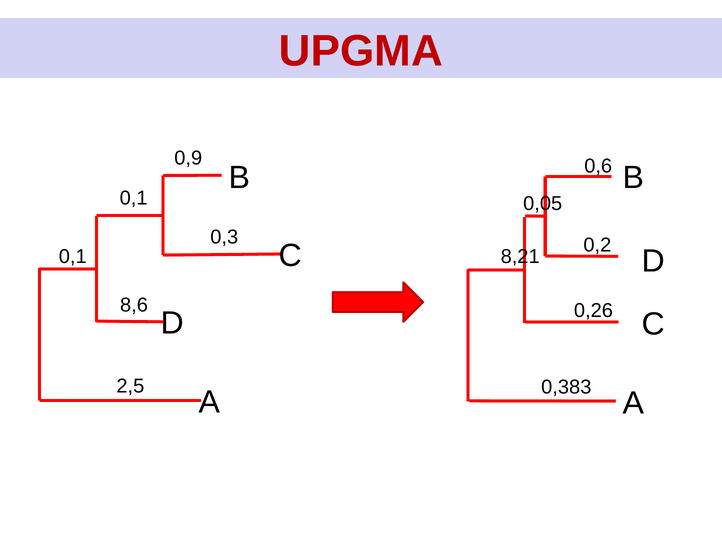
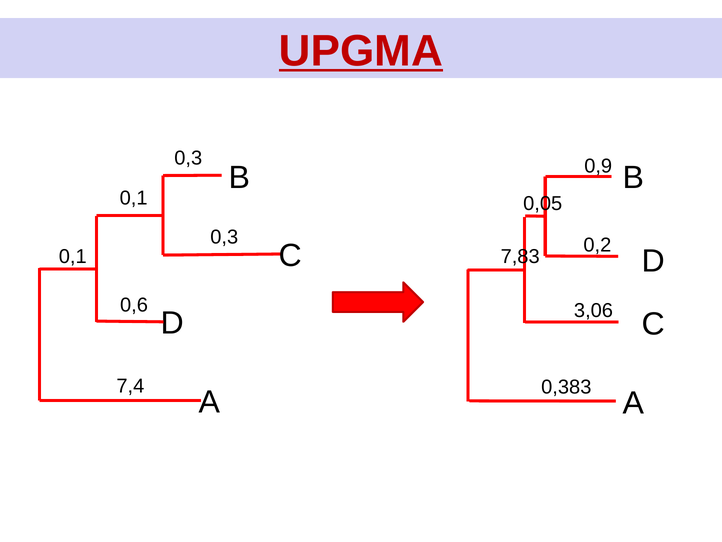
UPGMA underline: none -> present
0,9 at (188, 158): 0,9 -> 0,3
0,6: 0,6 -> 0,9
8,21: 8,21 -> 7,83
8,6: 8,6 -> 0,6
0,26: 0,26 -> 3,06
2,5: 2,5 -> 7,4
